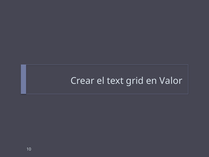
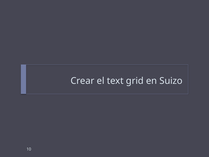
Valor: Valor -> Suizo
